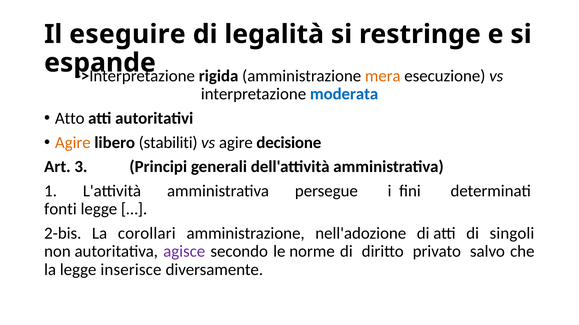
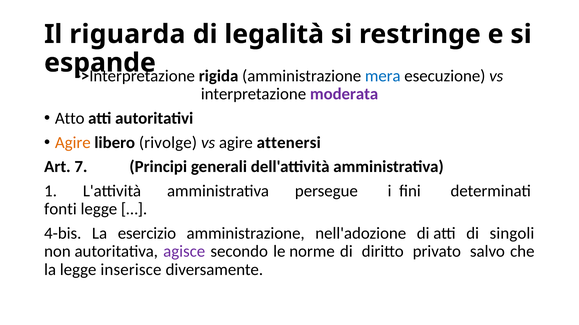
eseguire: eseguire -> riguarda
mera colour: orange -> blue
moderata colour: blue -> purple
stabiliti: stabiliti -> rivolge
decisione: decisione -> attenersi
3: 3 -> 7
2-bis: 2-bis -> 4-bis
corollari: corollari -> esercizio
